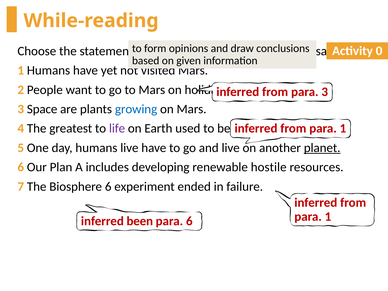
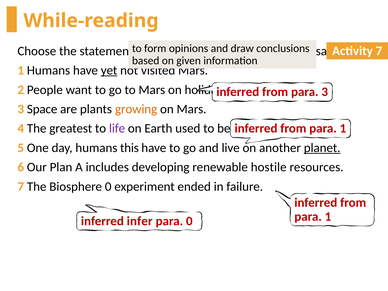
Activity 0: 0 -> 7
yet underline: none -> present
growing colour: blue -> orange
humans live: live -> this
Biosphere 6: 6 -> 0
been: been -> infer
para 6: 6 -> 0
